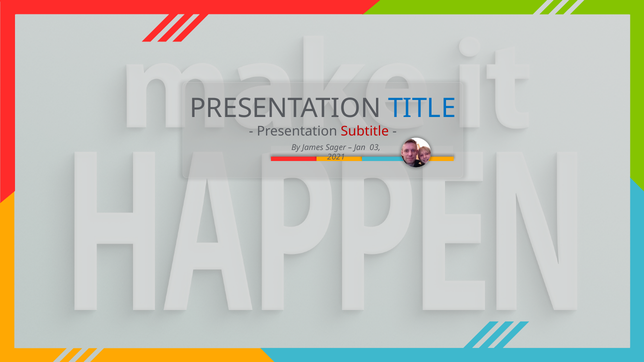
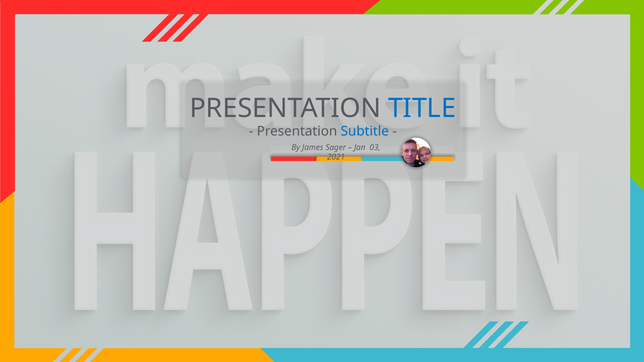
Subtitle colour: red -> blue
